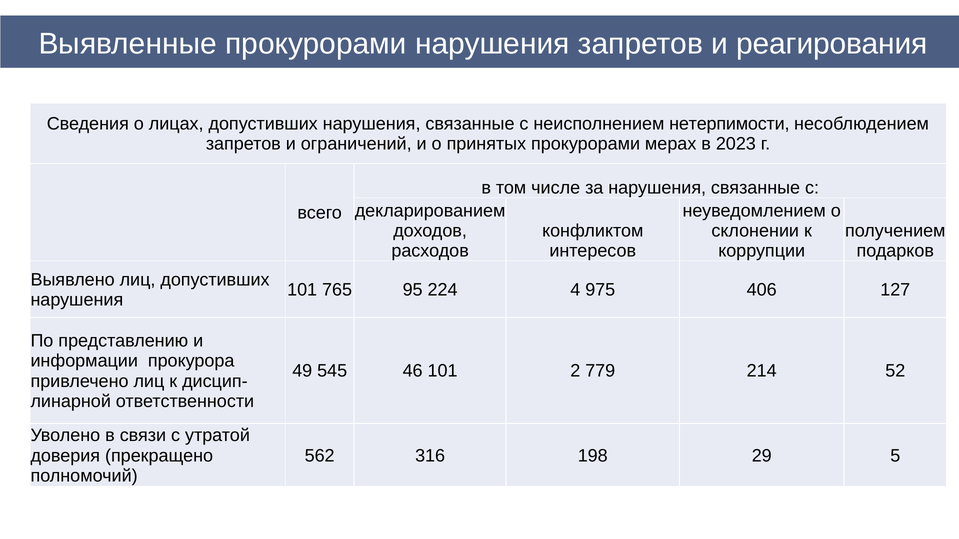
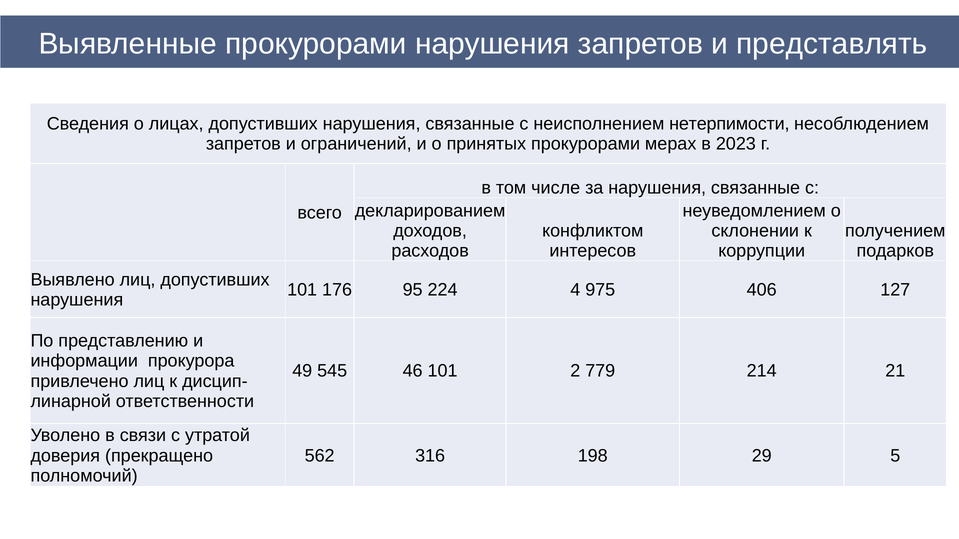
реагирования: реагирования -> представлять
765: 765 -> 176
52: 52 -> 21
